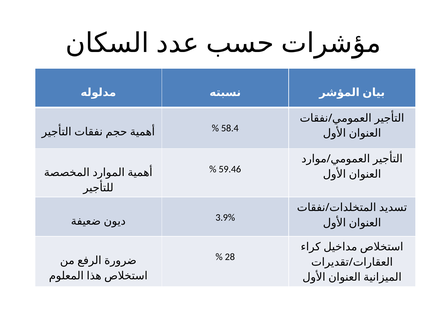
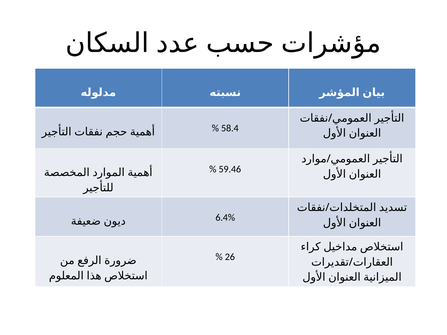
3.9%: 3.9% -> 6.4%
28: 28 -> 26
